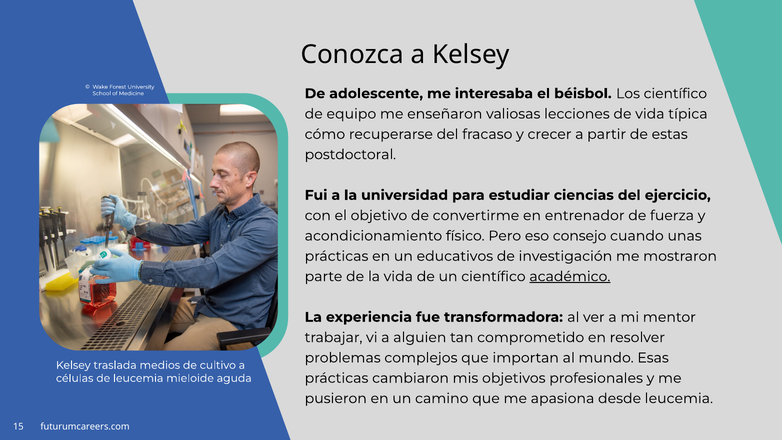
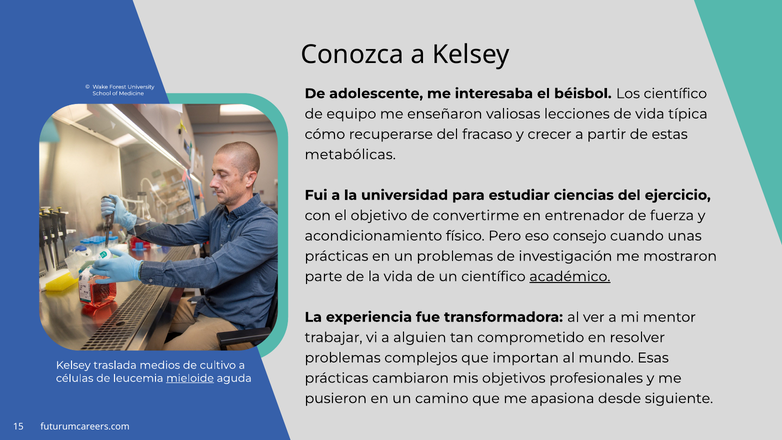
postdoctoral: postdoctoral -> metabólicas
un educativos: educativos -> problemas
mieloide underline: none -> present
desde leucemia: leucemia -> siguiente
